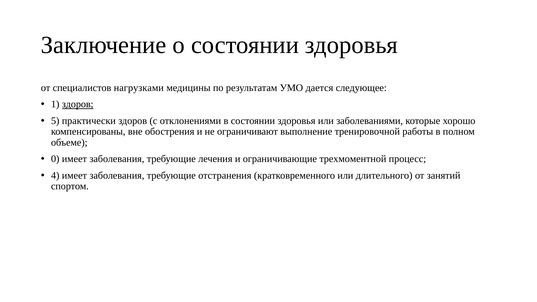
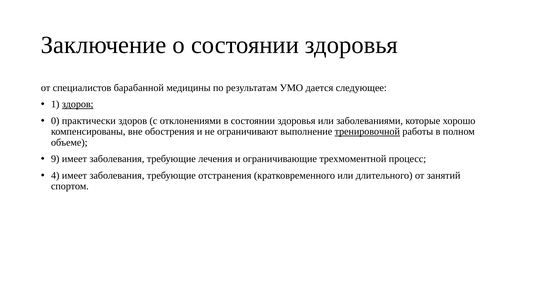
нагрузками: нагрузками -> барабанной
5: 5 -> 0
тренировочной underline: none -> present
0: 0 -> 9
